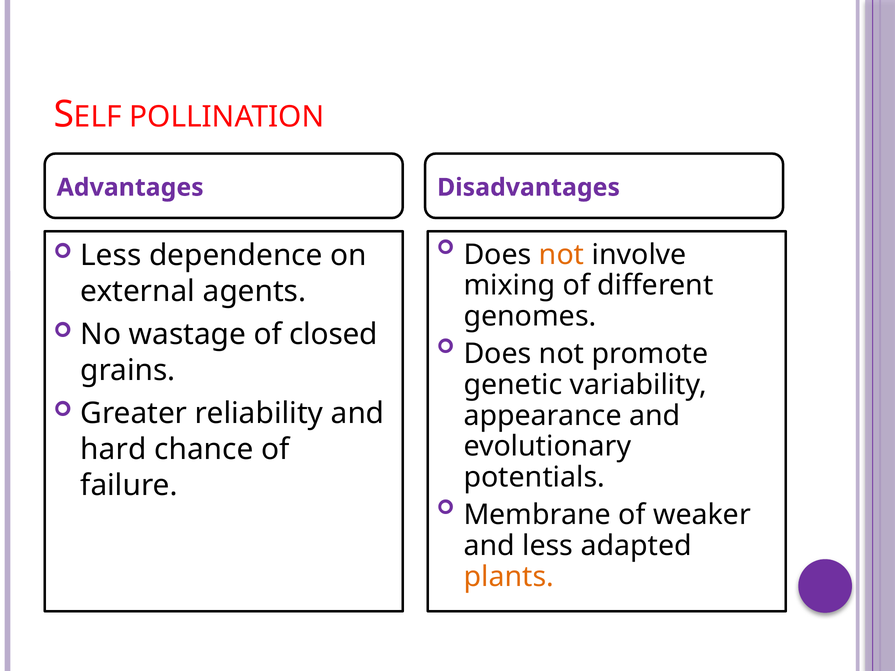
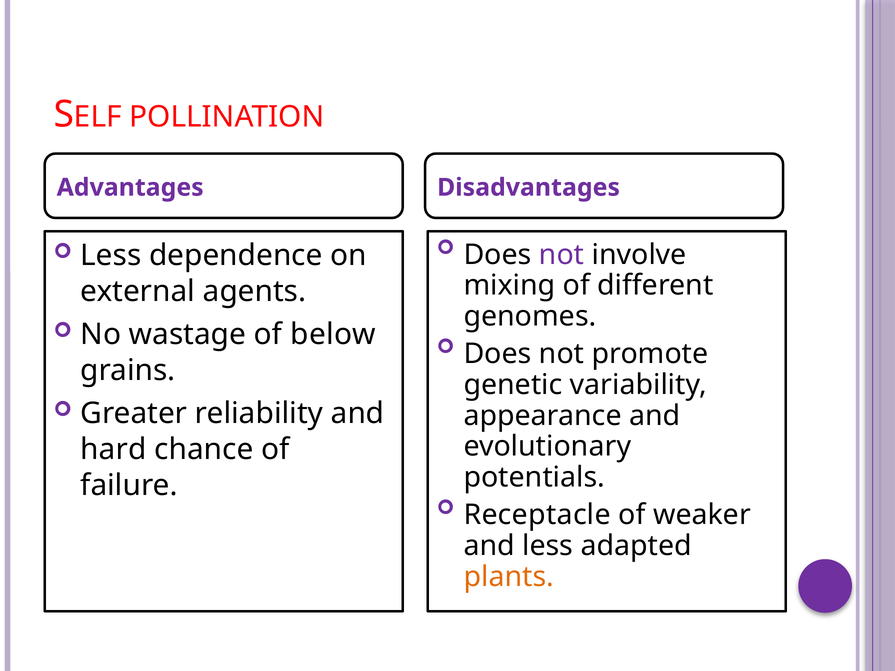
not at (562, 255) colour: orange -> purple
closed: closed -> below
Membrane: Membrane -> Receptacle
